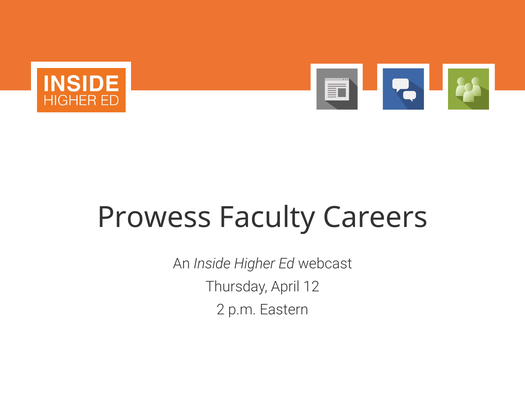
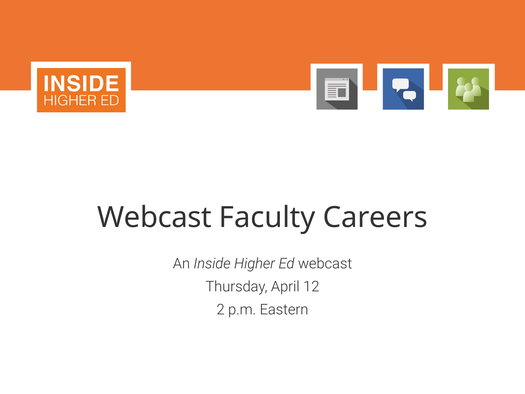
Prowess at (154, 218): Prowess -> Webcast
